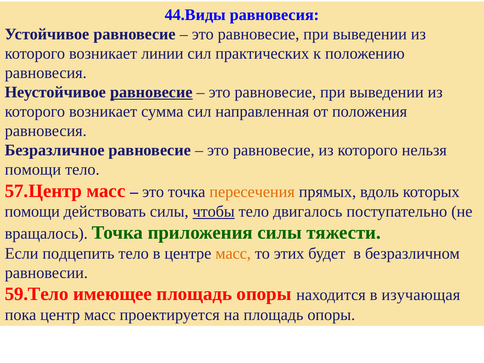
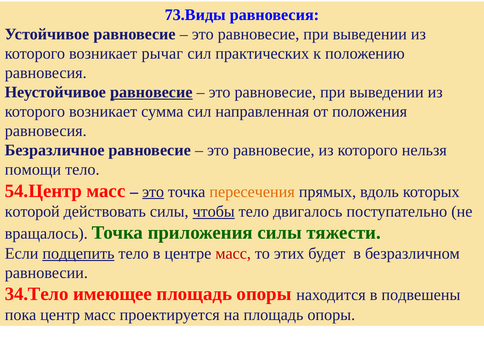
44.Виды: 44.Виды -> 73.Виды
линии: линии -> рычаг
57.Центр: 57.Центр -> 54.Центр
это at (153, 192) underline: none -> present
помощи at (32, 212): помощи -> которой
подцепить underline: none -> present
масс at (233, 254) colour: orange -> red
59.Тело: 59.Тело -> 34.Тело
изучающая: изучающая -> подвешены
